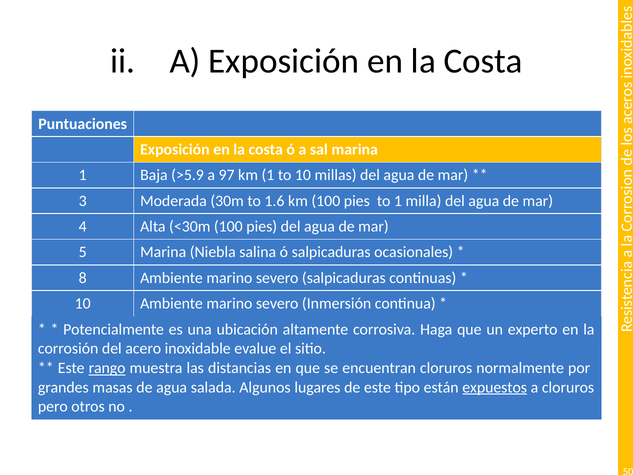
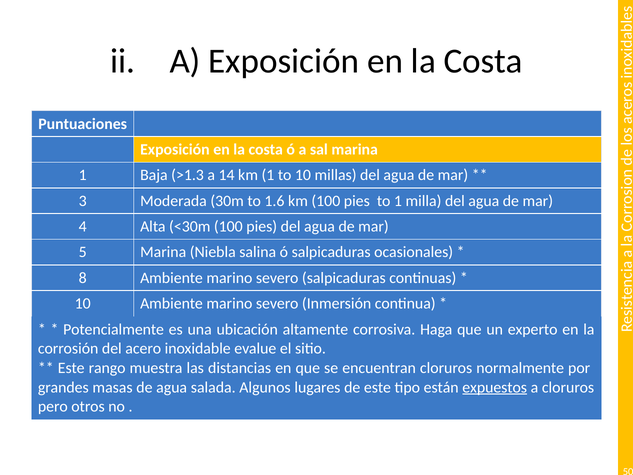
>5.9: >5.9 -> >1.3
97: 97 -> 14
rango underline: present -> none
